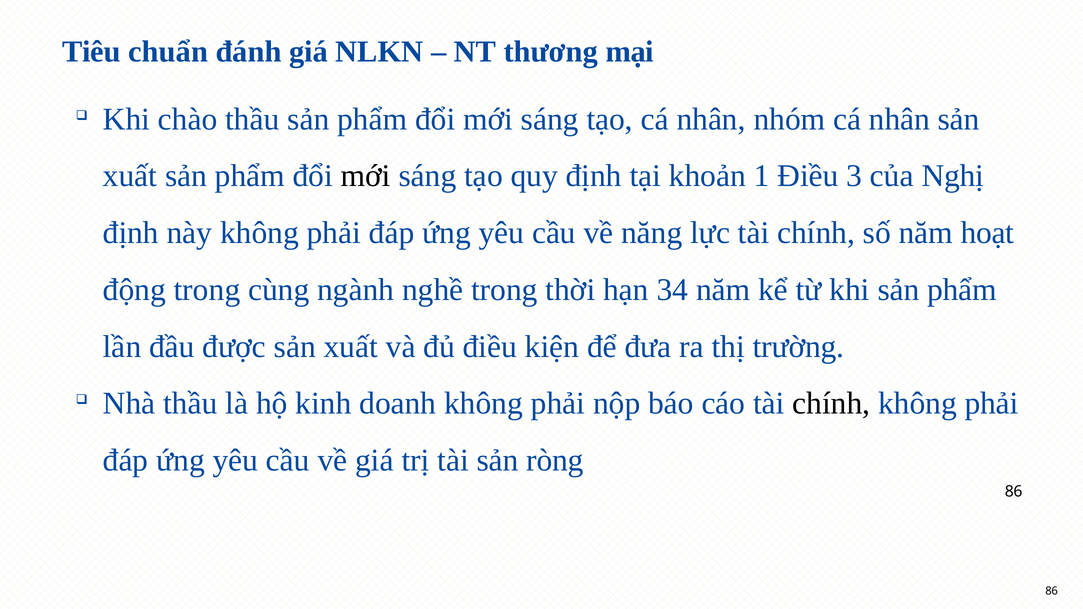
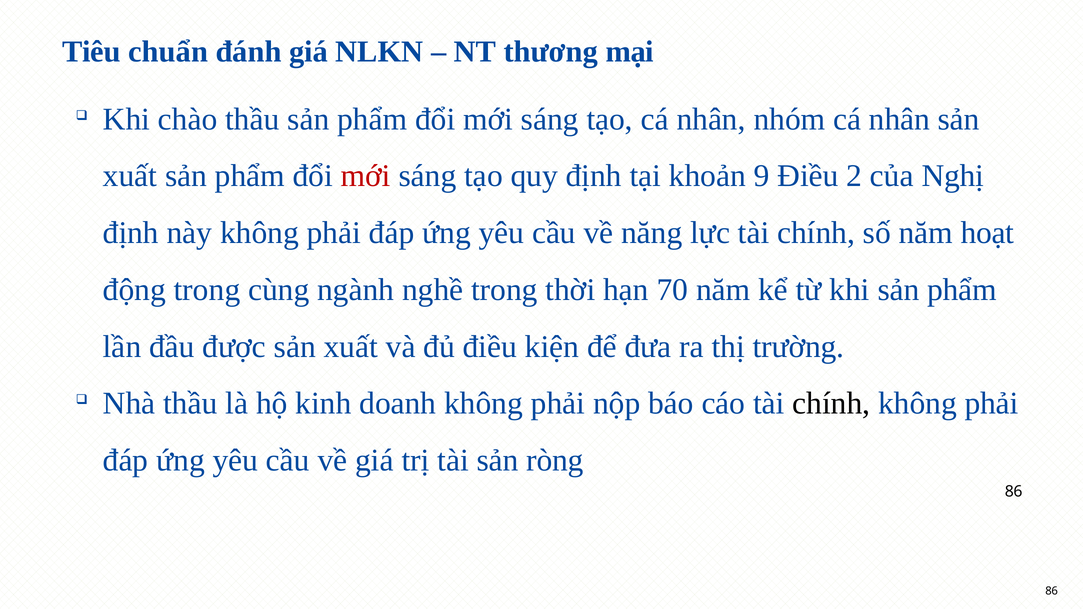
mới at (366, 176) colour: black -> red
1: 1 -> 9
3: 3 -> 2
34: 34 -> 70
